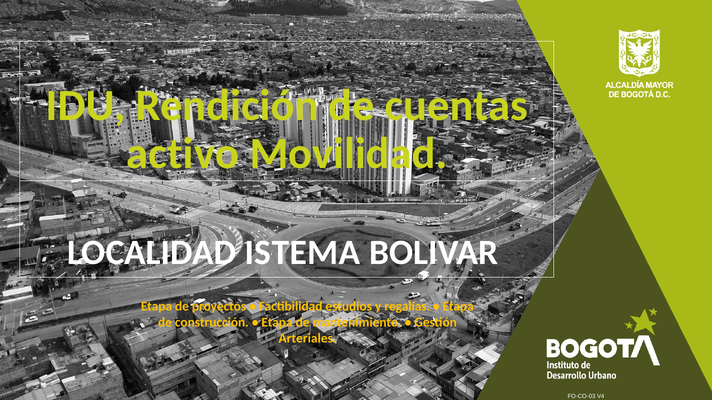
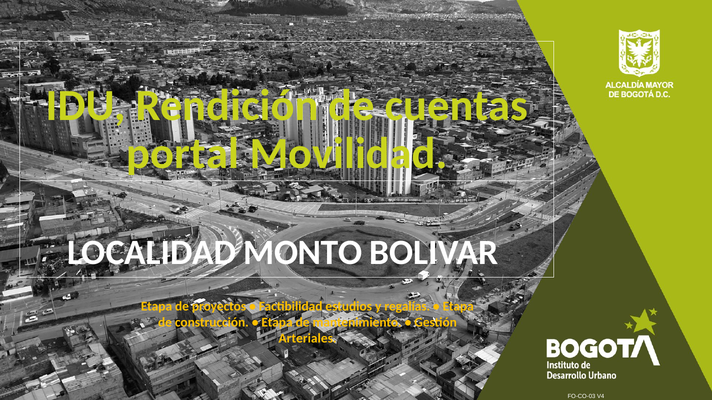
activo: activo -> portal
ISTEMA: ISTEMA -> MONTO
